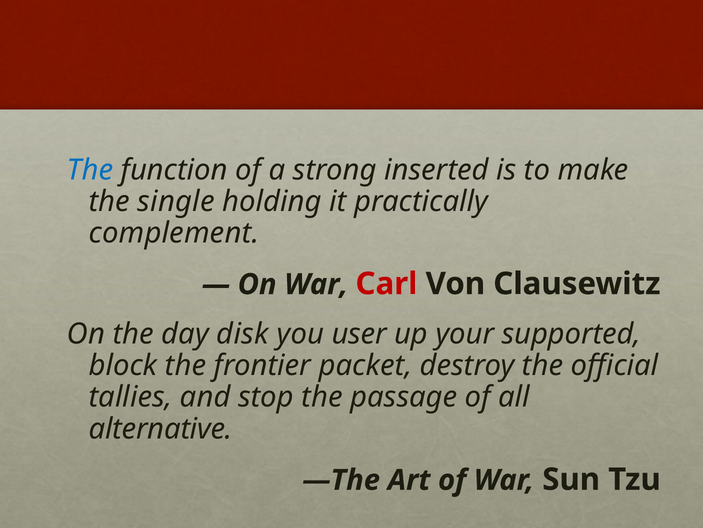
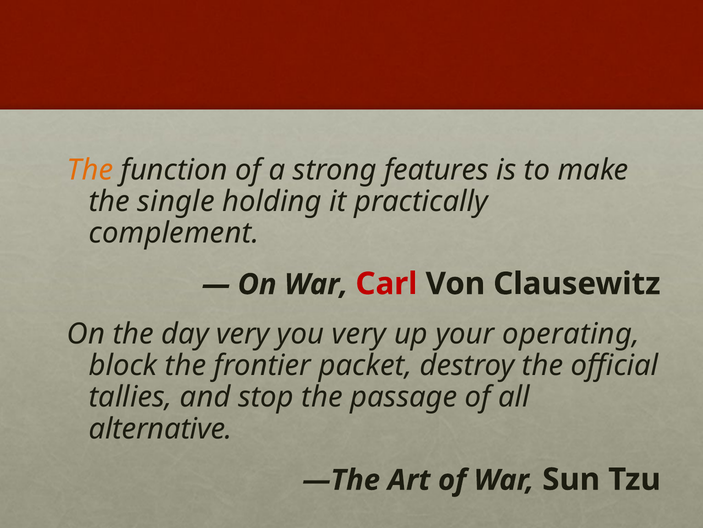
The at (90, 170) colour: blue -> orange
inserted: inserted -> features
day disk: disk -> very
you user: user -> very
supported: supported -> operating
